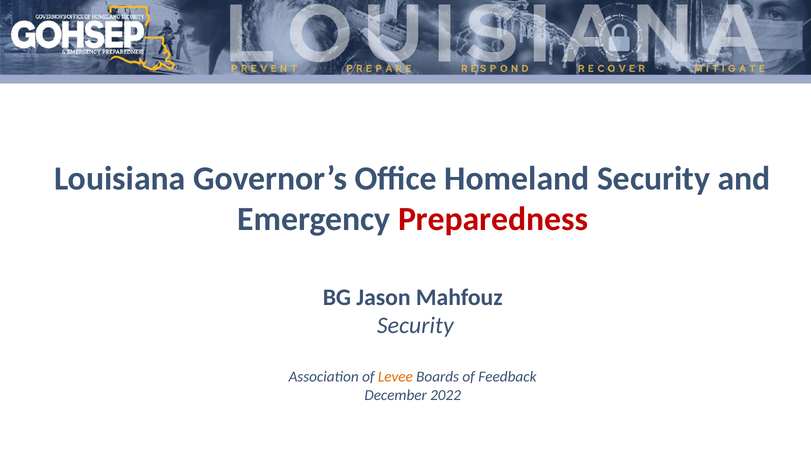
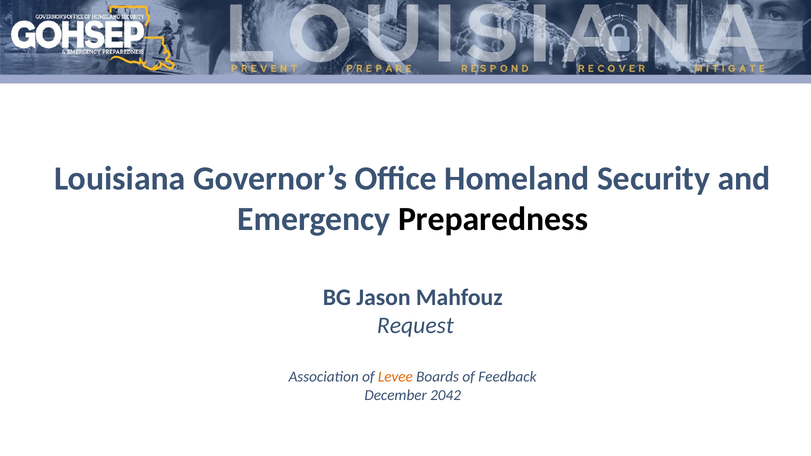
Preparedness colour: red -> black
Security at (415, 326): Security -> Request
2022: 2022 -> 2042
